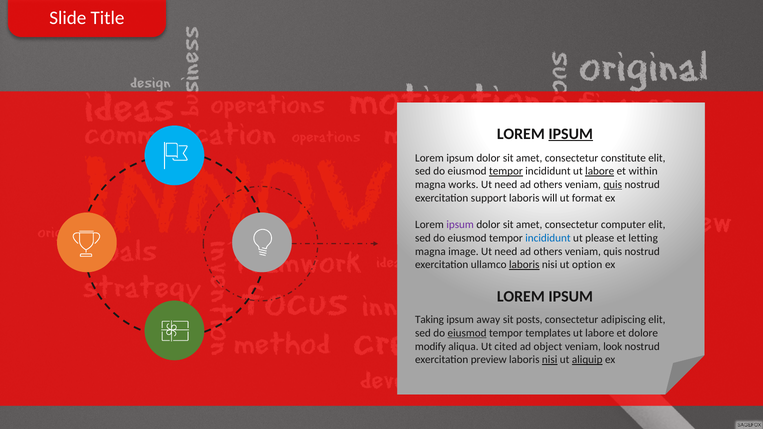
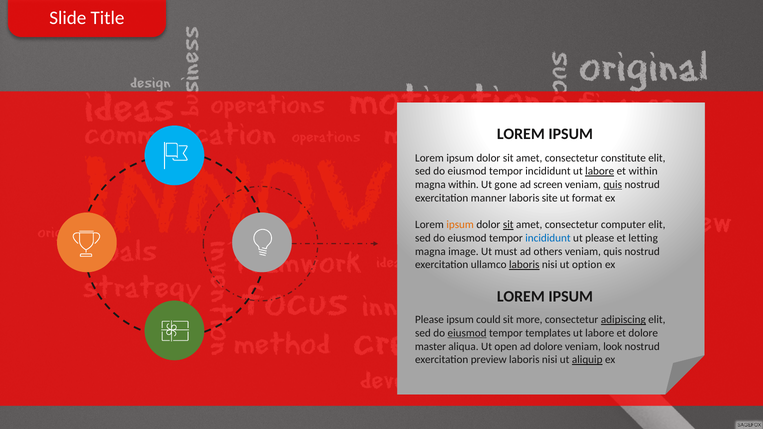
IPSUM at (571, 134) underline: present -> none
tempor at (506, 171) underline: present -> none
magna works: works -> within
need at (506, 185): need -> gone
others at (548, 185): others -> screen
support: support -> manner
will: will -> site
ipsum at (460, 225) colour: purple -> orange
sit at (508, 225) underline: none -> present
need at (506, 251): need -> must
Taking at (430, 320): Taking -> Please
away: away -> could
posts: posts -> more
adipiscing underline: none -> present
modify: modify -> master
cited: cited -> open
ad object: object -> dolore
nisi at (550, 360) underline: present -> none
